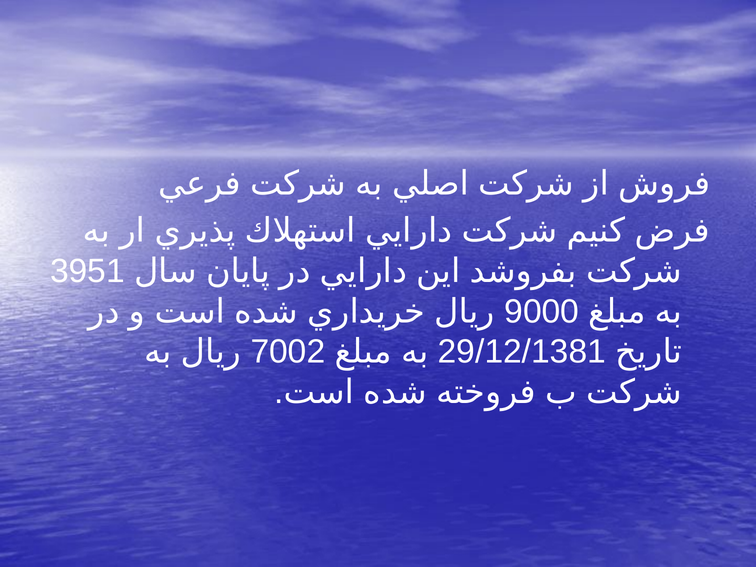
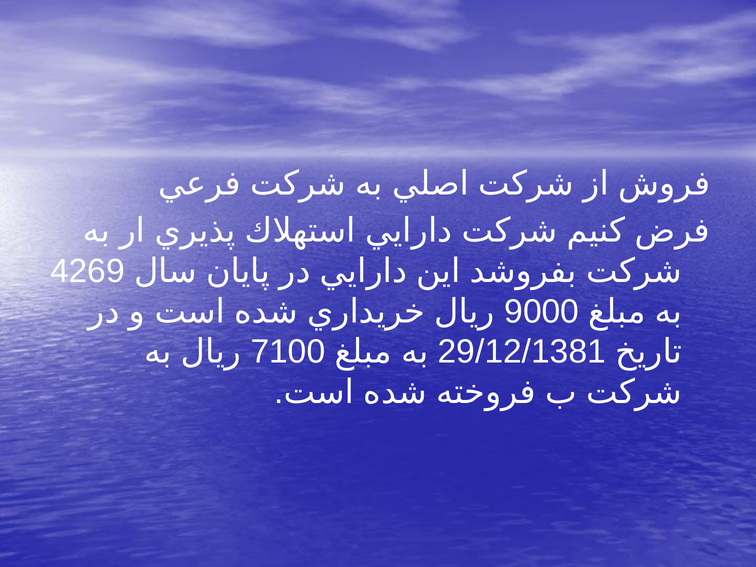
3951: 3951 -> 4269
7002: 7002 -> 7100
